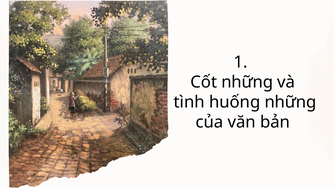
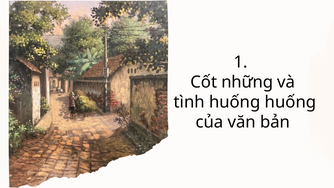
huống những: những -> huống
